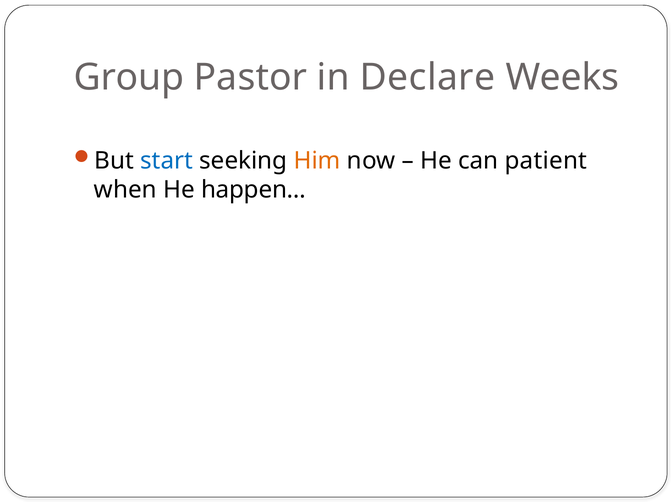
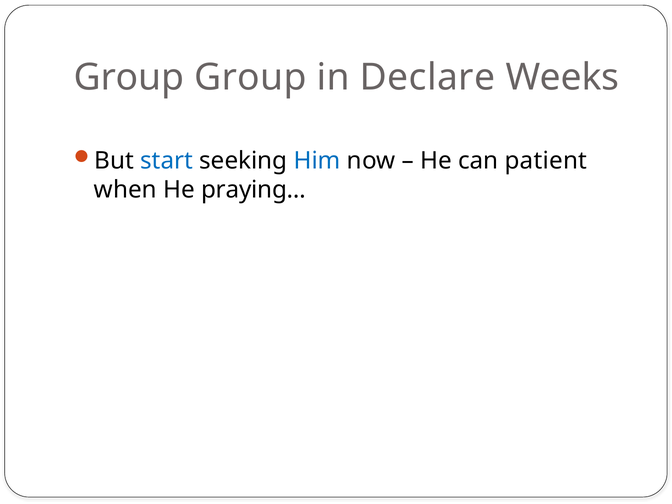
Group Pastor: Pastor -> Group
Him colour: orange -> blue
happen…: happen… -> praying…
